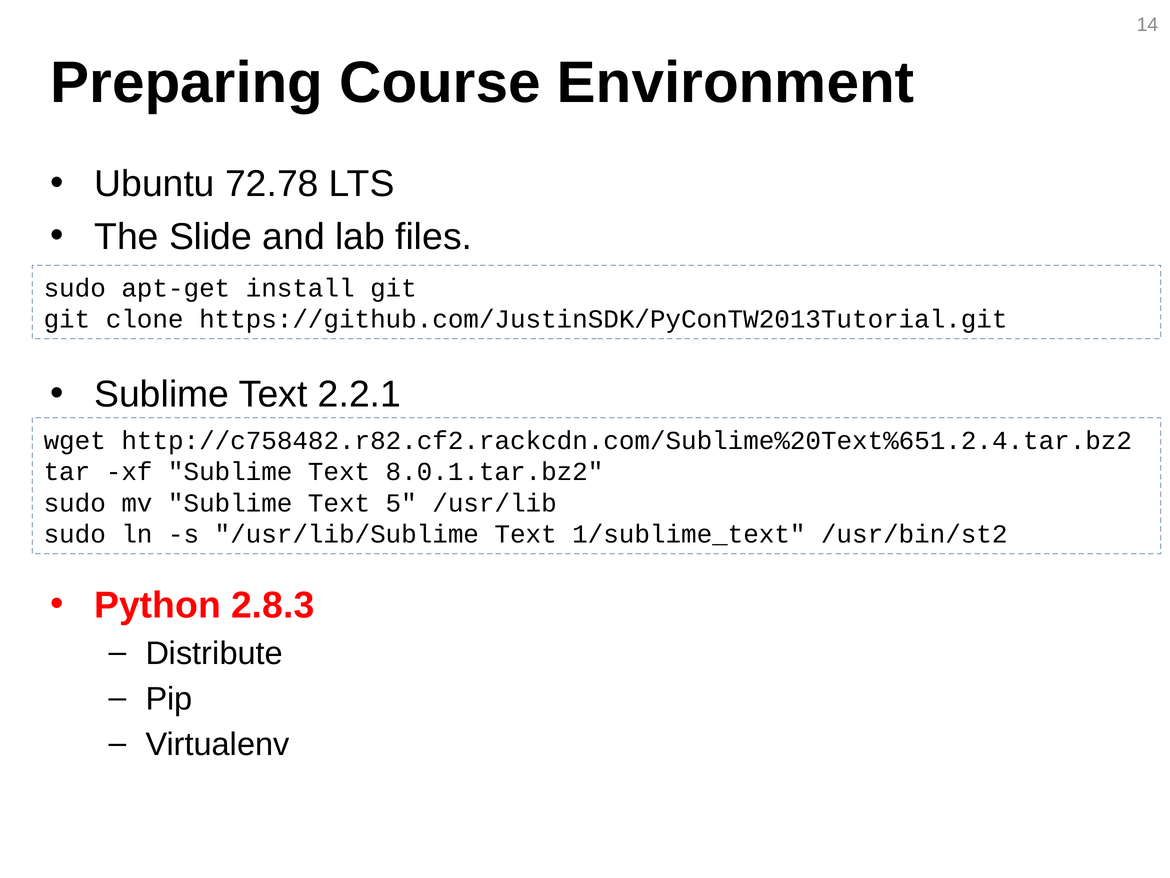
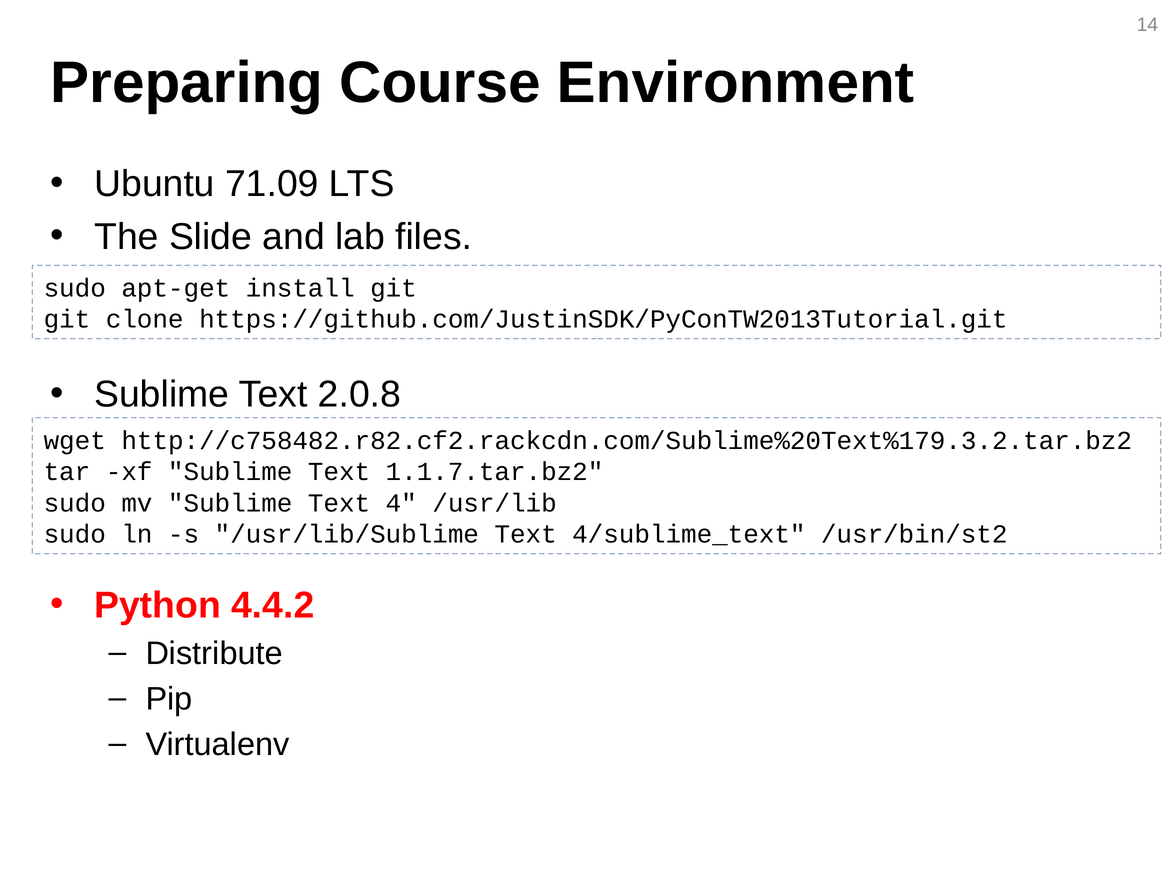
72.78: 72.78 -> 71.09
2.2.1: 2.2.1 -> 2.0.8
http://c758482.r82.cf2.rackcdn.com/Sublime%20Text%651.2.4.tar.bz2: http://c758482.r82.cf2.rackcdn.com/Sublime%20Text%651.2.4.tar.bz2 -> http://c758482.r82.cf2.rackcdn.com/Sublime%20Text%179.3.2.tar.bz2
8.0.1.tar.bz2: 8.0.1.tar.bz2 -> 1.1.7.tar.bz2
5: 5 -> 4
1/sublime_text: 1/sublime_text -> 4/sublime_text
2.8.3: 2.8.3 -> 4.4.2
